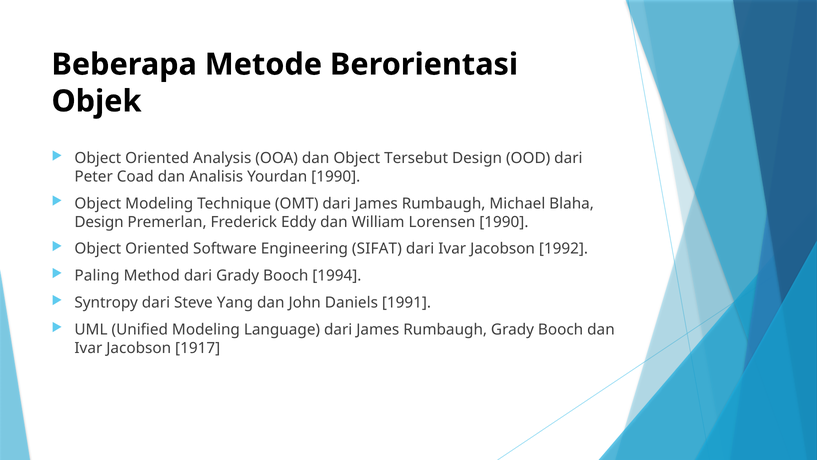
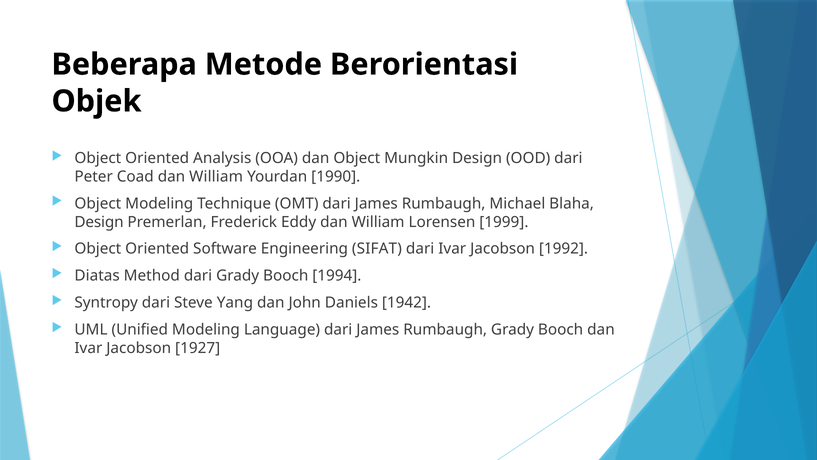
Tersebut: Tersebut -> Mungkin
Coad dan Analisis: Analisis -> William
Lorensen 1990: 1990 -> 1999
Paling: Paling -> Diatas
1991: 1991 -> 1942
1917: 1917 -> 1927
